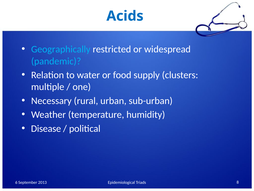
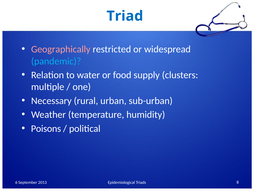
Acids: Acids -> Triad
Geographically colour: light blue -> pink
Disease: Disease -> Poisons
